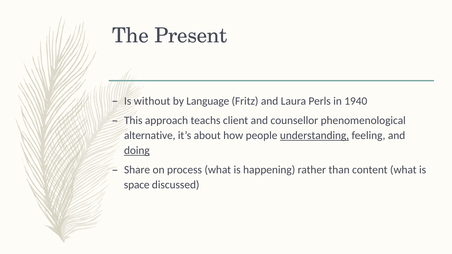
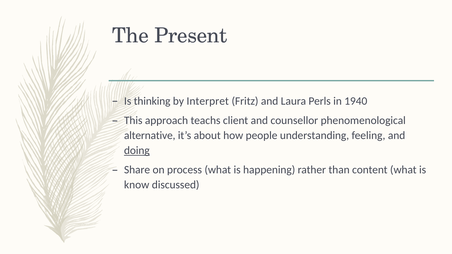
without: without -> thinking
Language: Language -> Interpret
understanding underline: present -> none
space: space -> know
